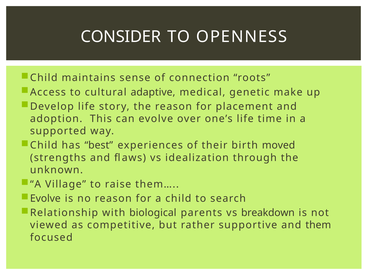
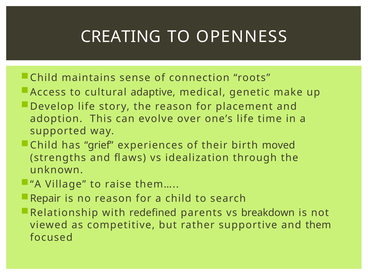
CONSIDER: CONSIDER -> CREATING
best: best -> grief
Evolve at (45, 199): Evolve -> Repair
biological: biological -> redefined
